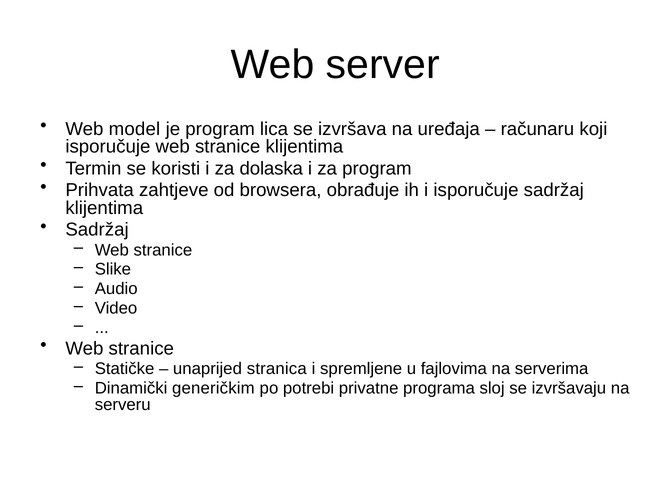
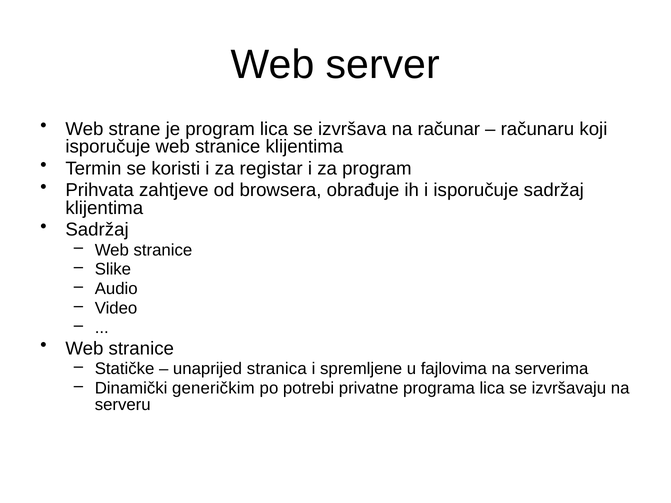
model: model -> strane
uređaja: uređaja -> računar
dolaska: dolaska -> registar
programa sloj: sloj -> lica
